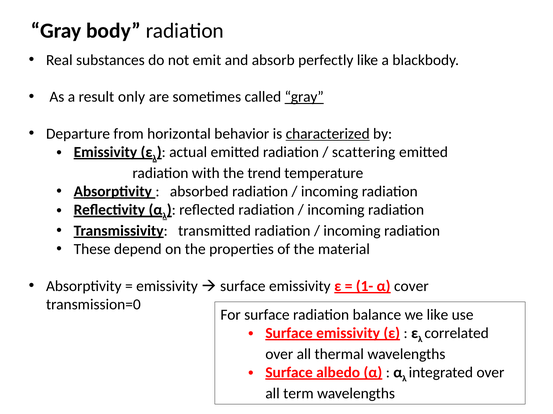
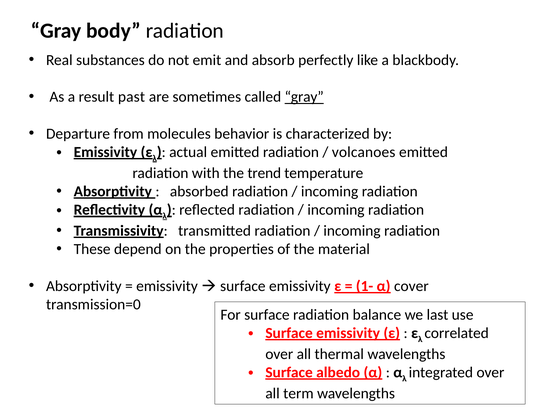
only: only -> past
horizontal: horizontal -> molecules
characterized underline: present -> none
scattering: scattering -> volcanoes
we like: like -> last
